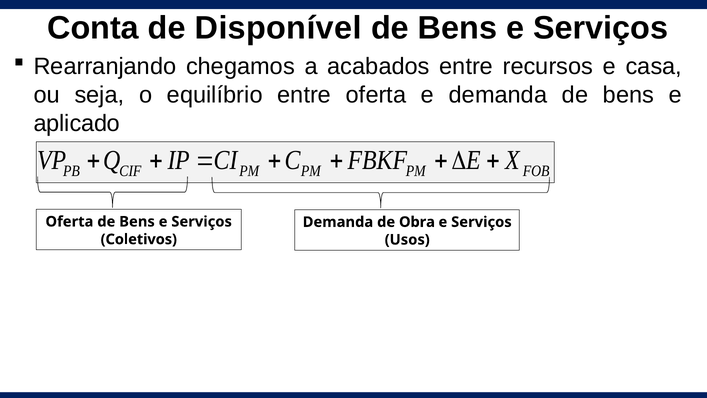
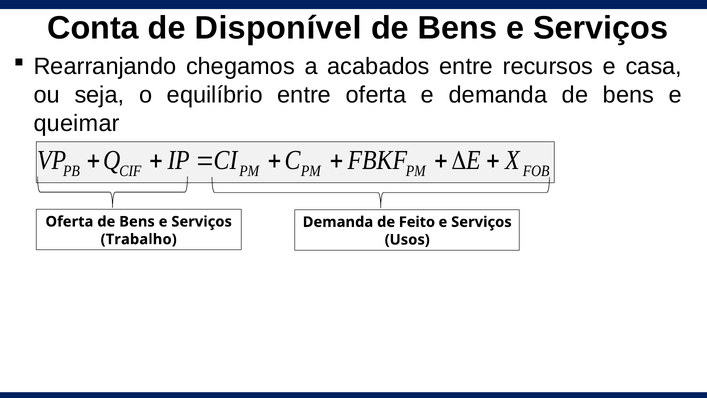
aplicado: aplicado -> queimar
Obra: Obra -> Feito
Coletivos: Coletivos -> Trabalho
